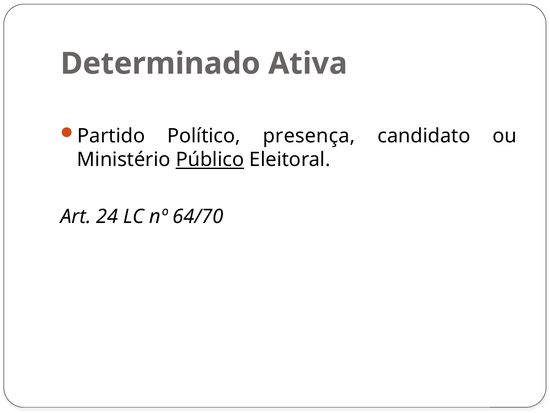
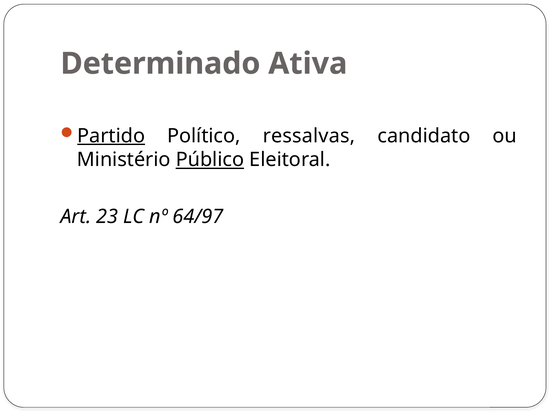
Partido underline: none -> present
presença: presença -> ressalvas
24: 24 -> 23
64/70: 64/70 -> 64/97
